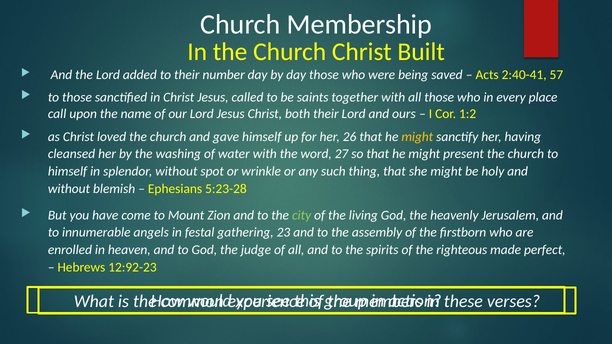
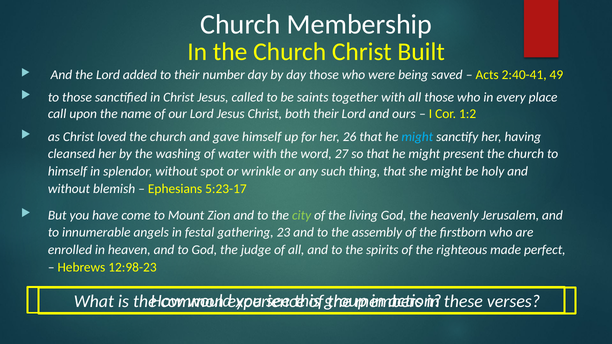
57: 57 -> 49
might at (417, 137) colour: yellow -> light blue
5:23-28: 5:23-28 -> 5:23-17
12:92-23: 12:92-23 -> 12:98-23
